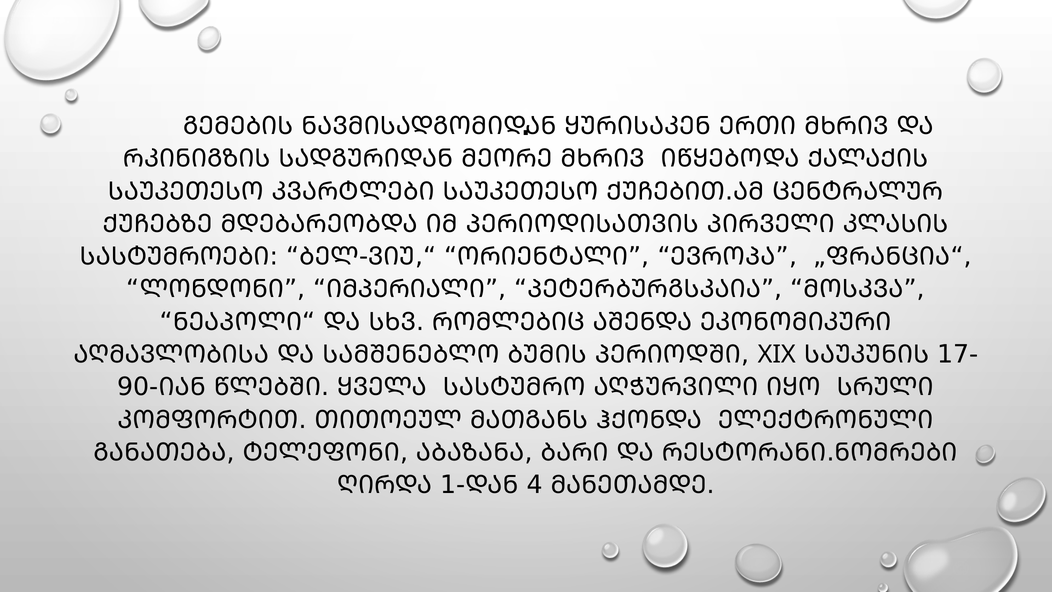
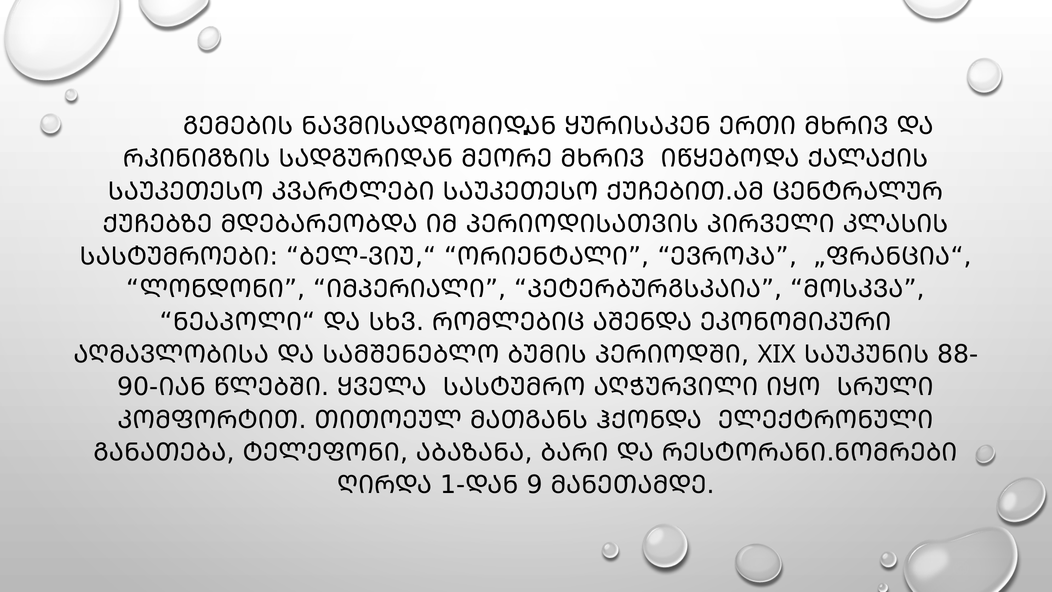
17-: 17- -> 88-
4: 4 -> 9
